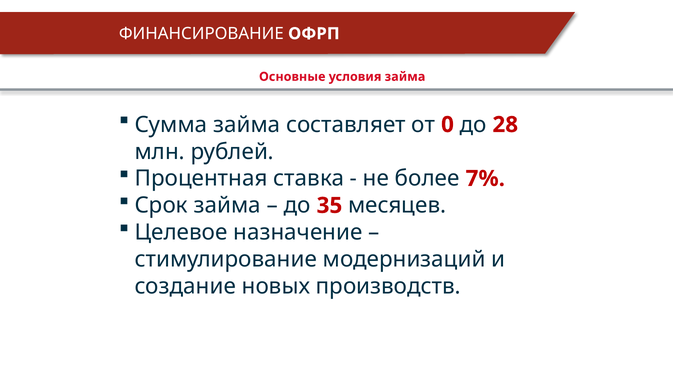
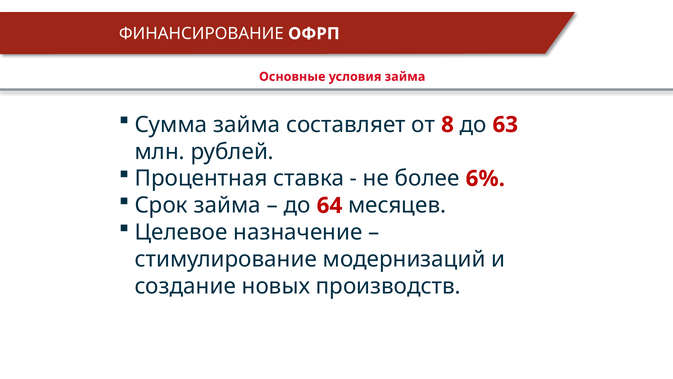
0: 0 -> 8
28: 28 -> 63
7%: 7% -> 6%
35: 35 -> 64
